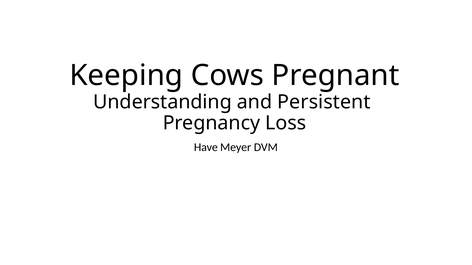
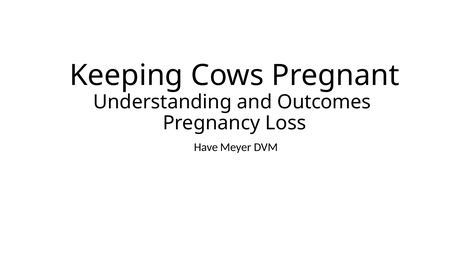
Persistent: Persistent -> Outcomes
